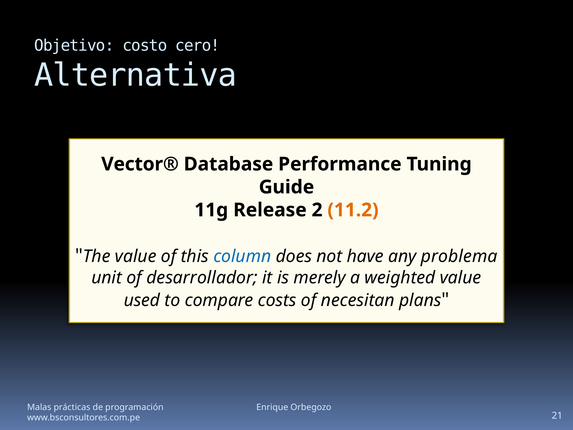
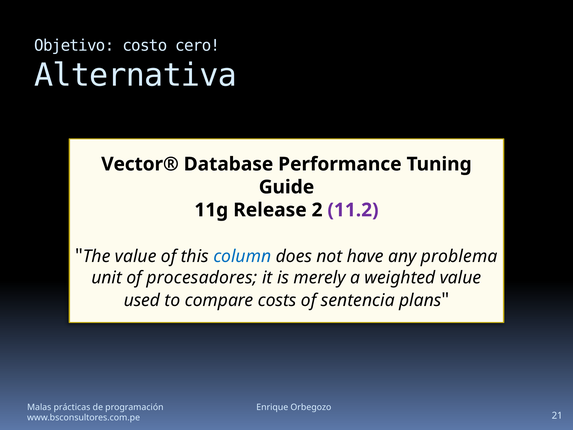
11.2 colour: orange -> purple
desarrollador: desarrollador -> procesadores
necesitan: necesitan -> sentencia
